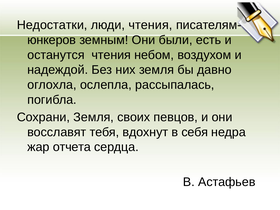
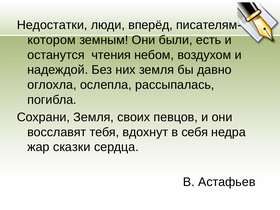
люди чтения: чтения -> вперёд
юнкеров: юнкеров -> котором
отчета: отчета -> сказки
